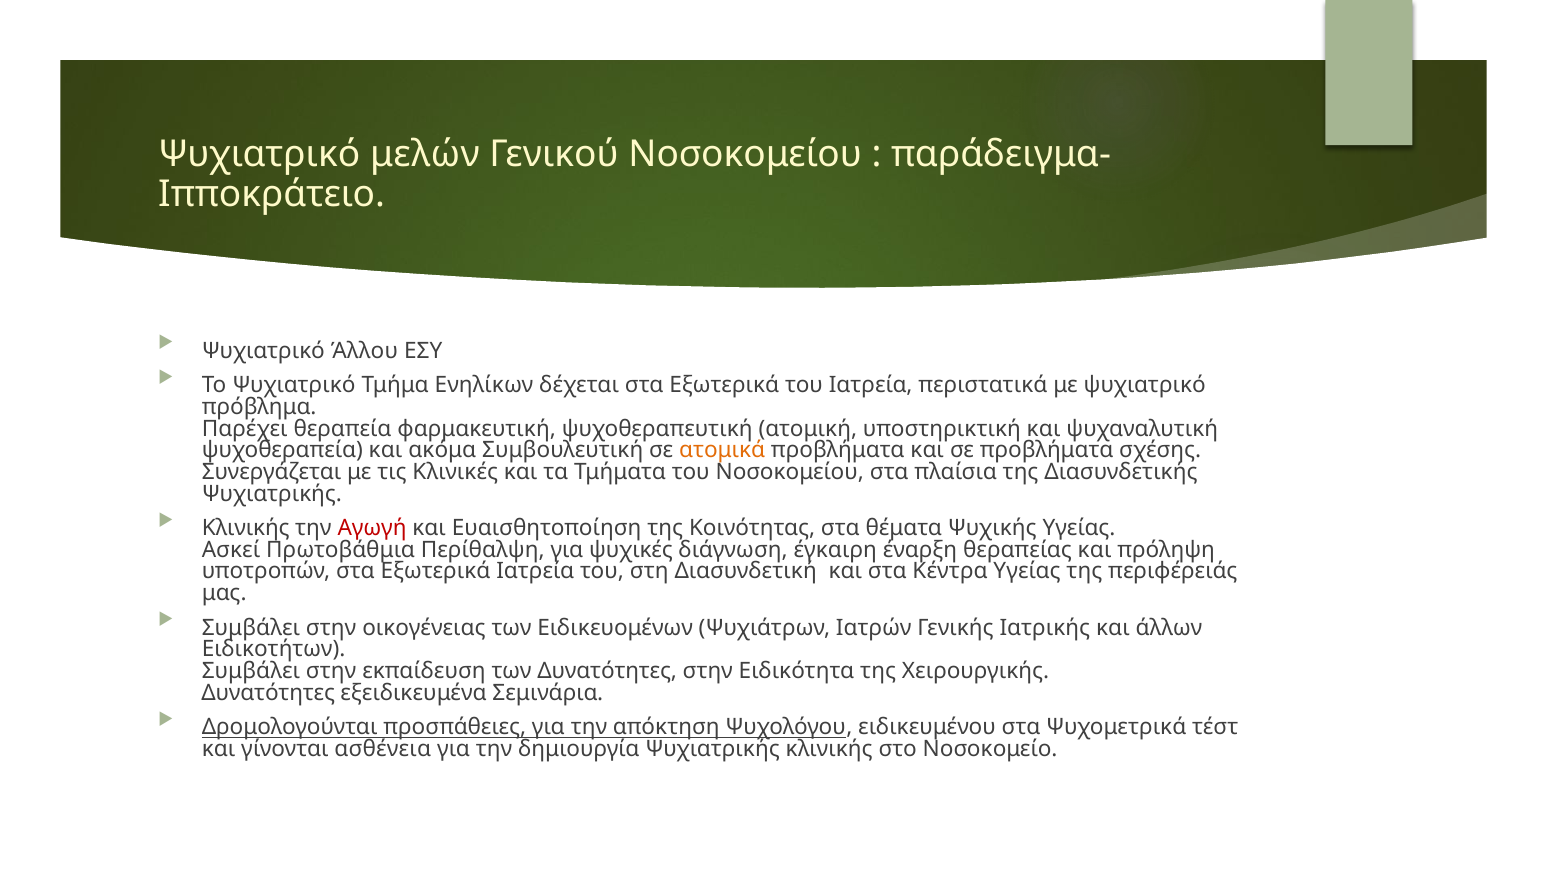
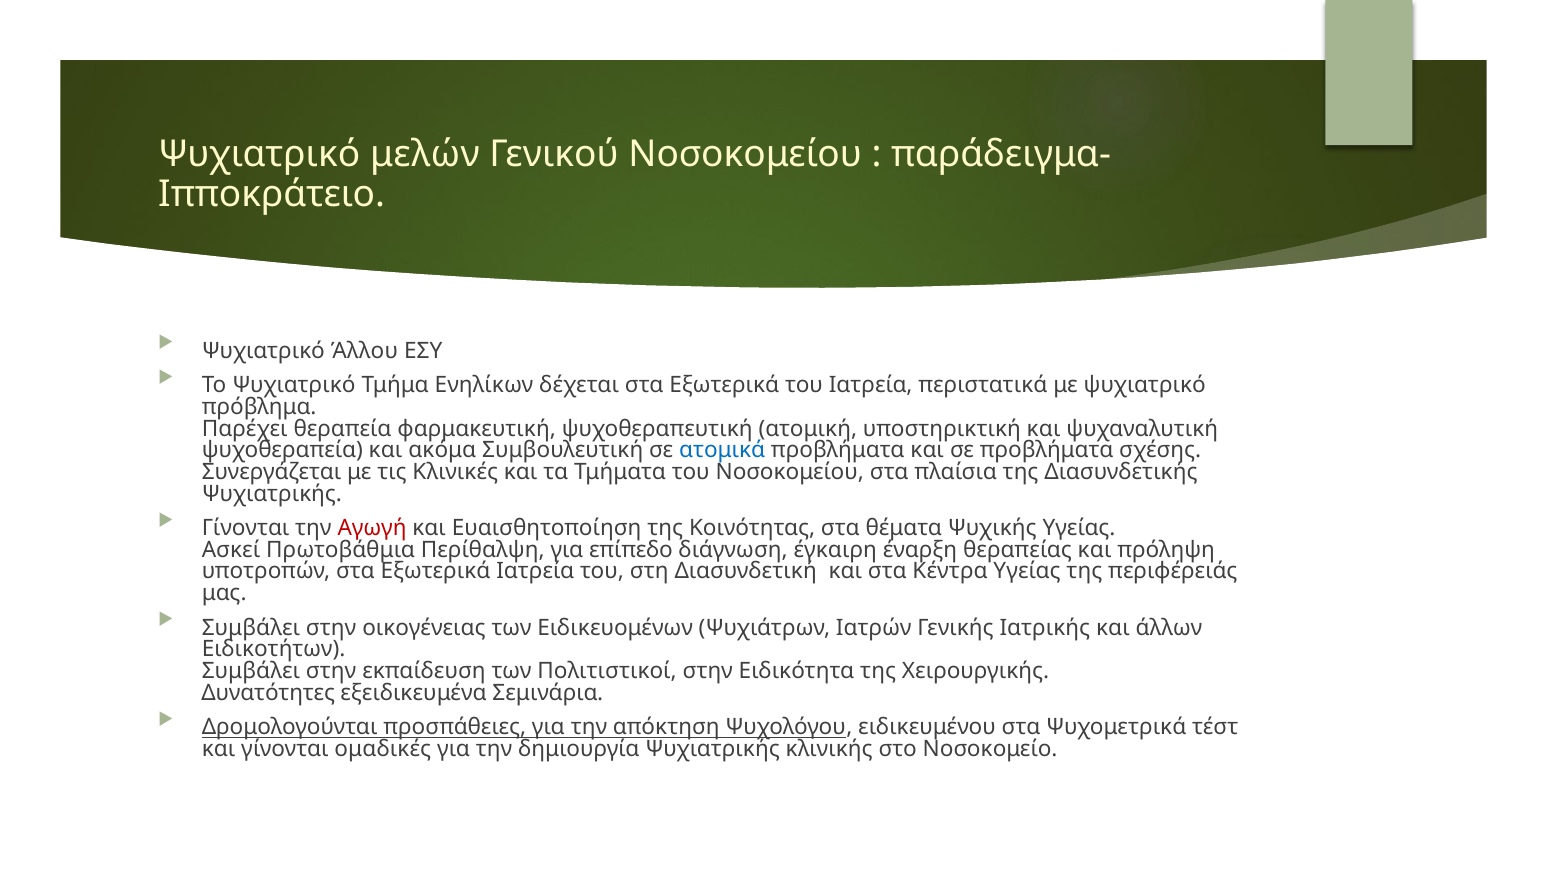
ατομικά colour: orange -> blue
Κλινικής at (246, 528): Κλινικής -> Γίνονται
ψυχικές: ψυχικές -> επίπεδο
των Δυνατότητες: Δυνατότητες -> Πολιτιστικοί
ασθένεια: ασθένεια -> ομαδικές
